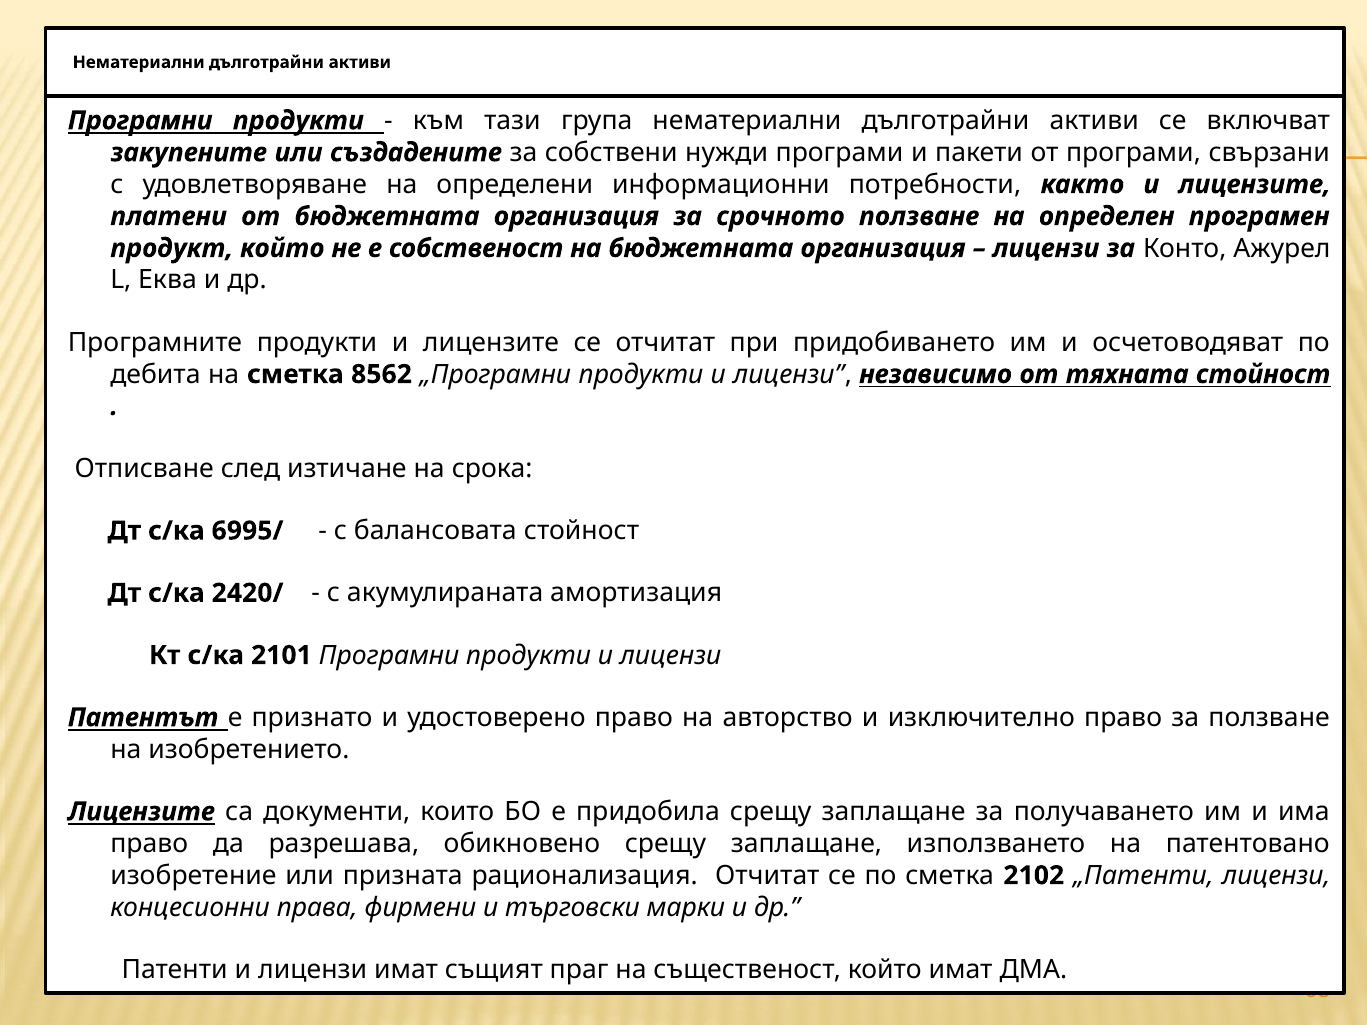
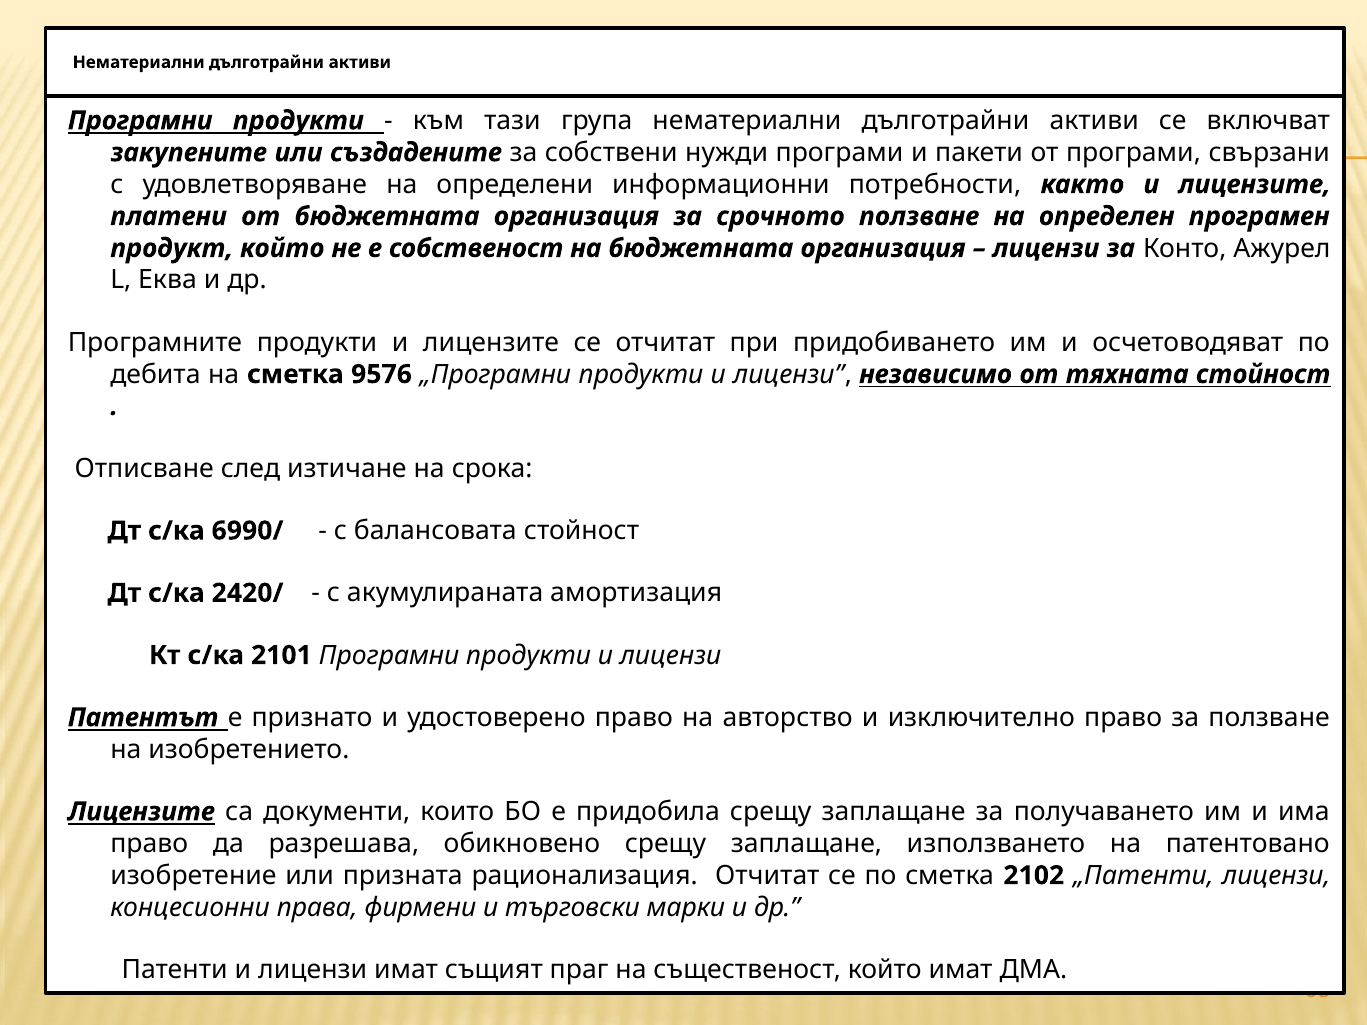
8562: 8562 -> 9576
6995/: 6995/ -> 6990/
